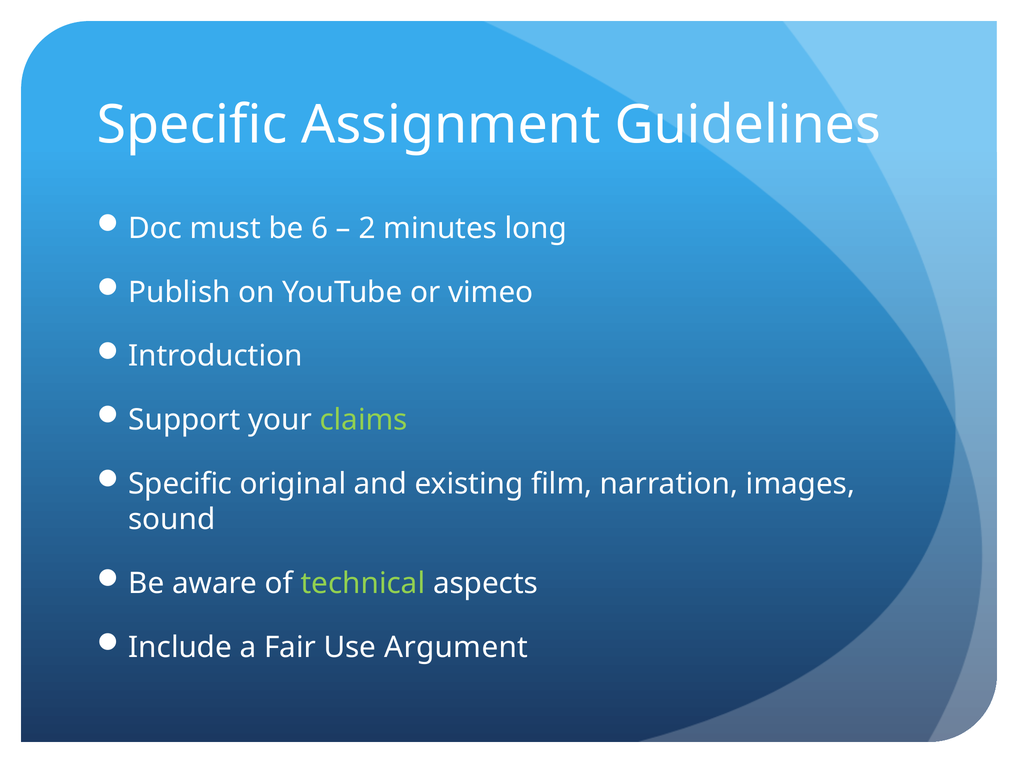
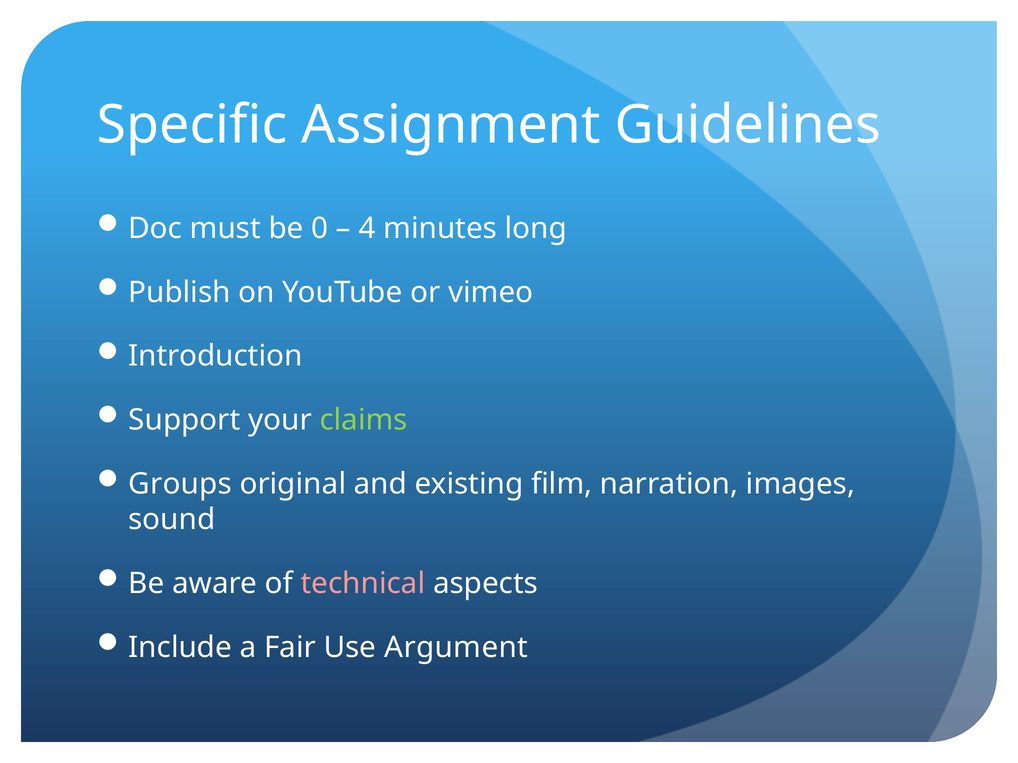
6: 6 -> 0
2: 2 -> 4
Specific at (180, 484): Specific -> Groups
technical colour: light green -> pink
